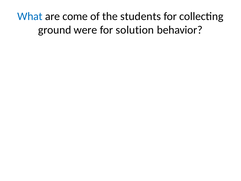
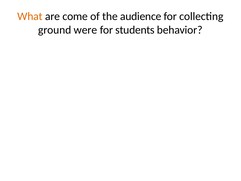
What colour: blue -> orange
students: students -> audience
solution: solution -> students
